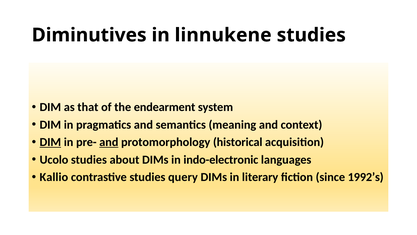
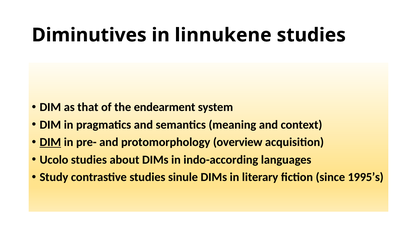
and at (109, 142) underline: present -> none
historical: historical -> overview
indo-electronic: indo-electronic -> indo-according
Kallio: Kallio -> Study
query: query -> sinule
1992’s: 1992’s -> 1995’s
